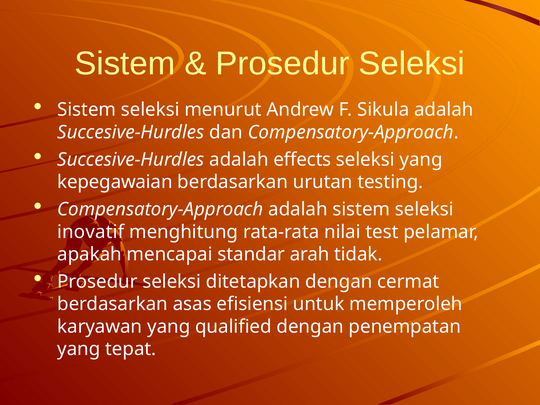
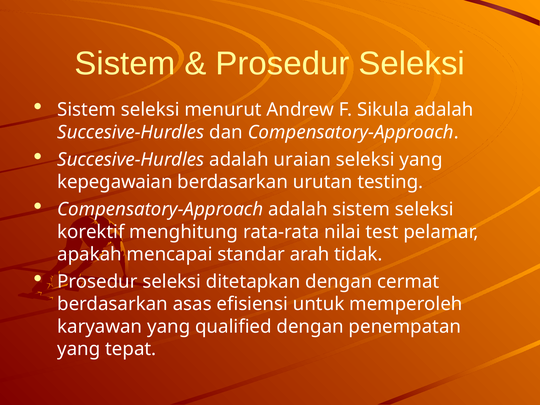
effects: effects -> uraian
inovatif: inovatif -> korektif
